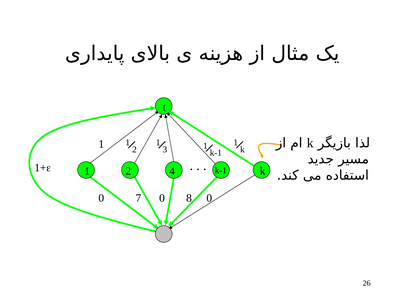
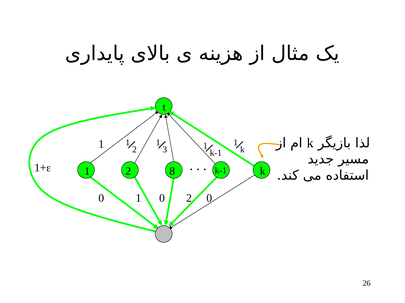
4: 4 -> 8
7 at (138, 199): 7 -> 1
0 8: 8 -> 2
